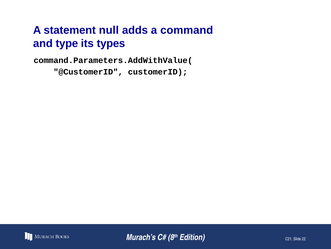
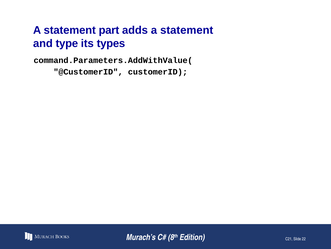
null: null -> part
adds a command: command -> statement
